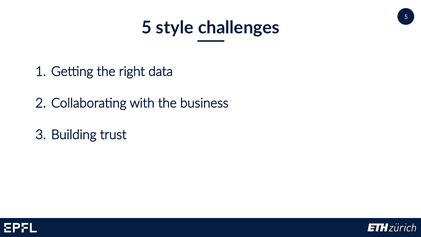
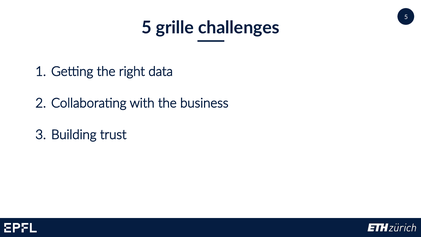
style: style -> grille
